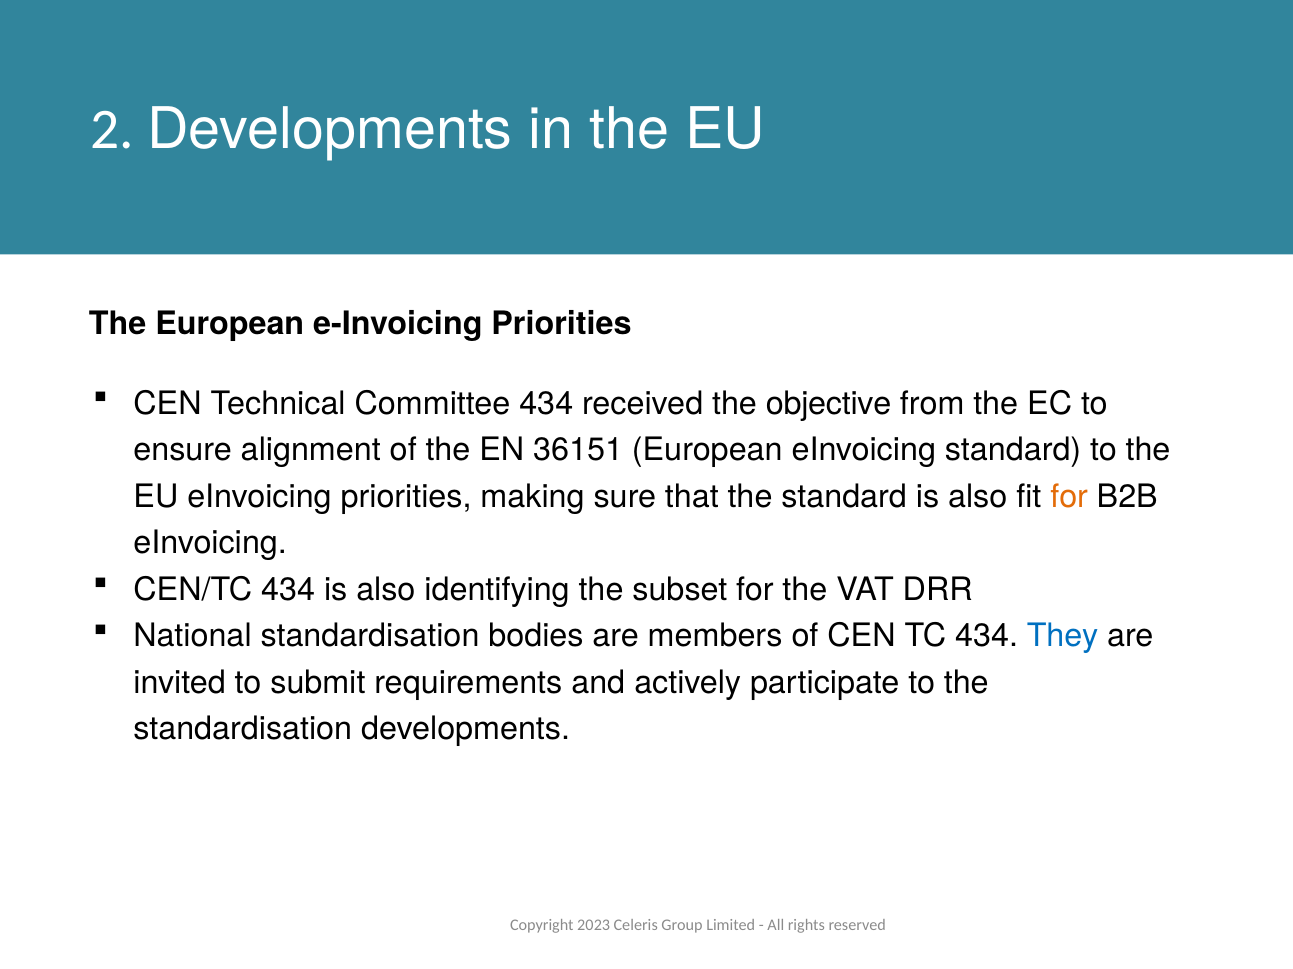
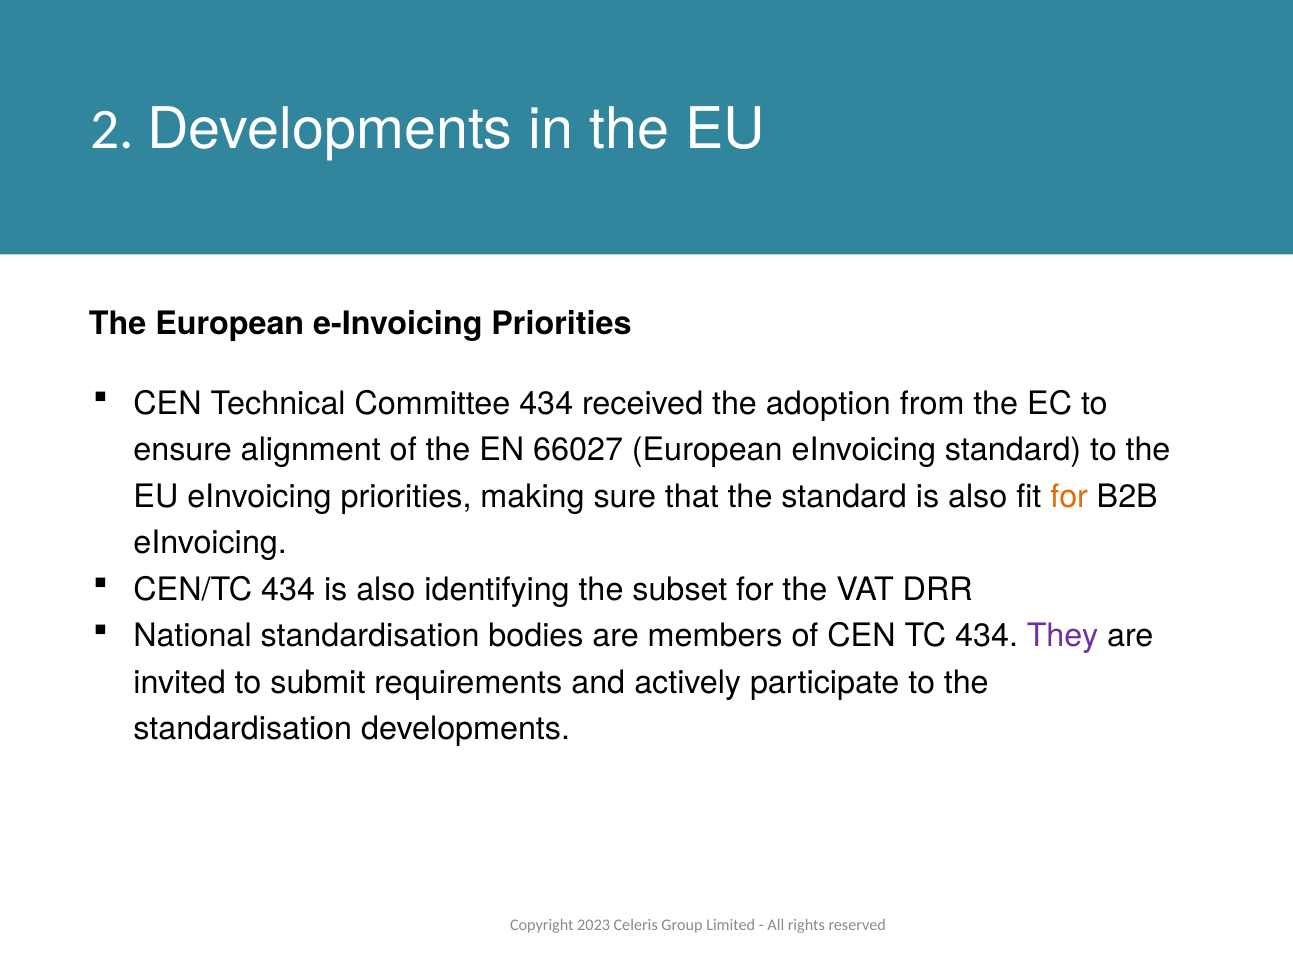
objective: objective -> adoption
36151: 36151 -> 66027
They colour: blue -> purple
